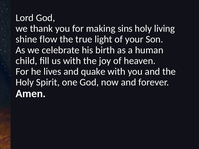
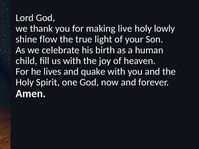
sins: sins -> live
living: living -> lowly
